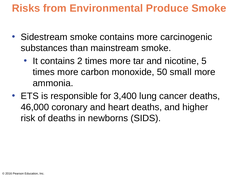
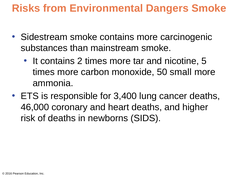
Produce: Produce -> Dangers
